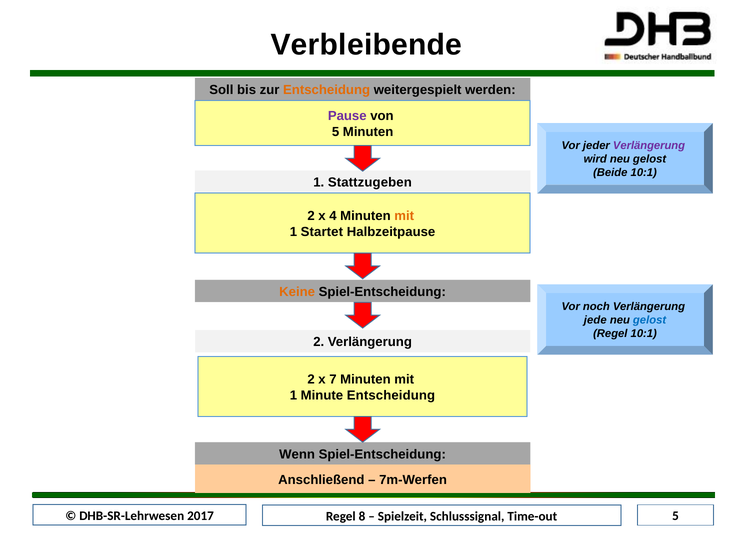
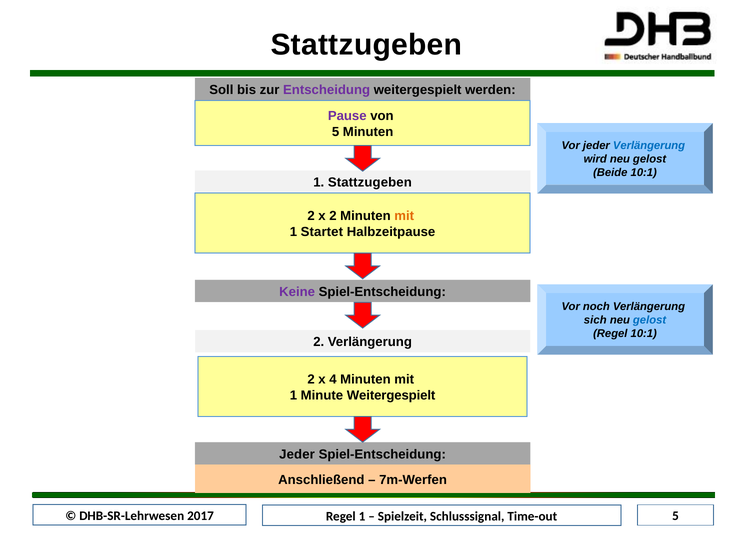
Verbleibende at (366, 45): Verbleibende -> Stattzugeben
Entscheidung at (327, 90) colour: orange -> purple
Verlängerung at (649, 146) colour: purple -> blue
x 4: 4 -> 2
Keine colour: orange -> purple
jede: jede -> sich
7: 7 -> 4
Minute Entscheidung: Entscheidung -> Weitergespielt
Wenn at (297, 454): Wenn -> Jeder
Regel 8: 8 -> 1
